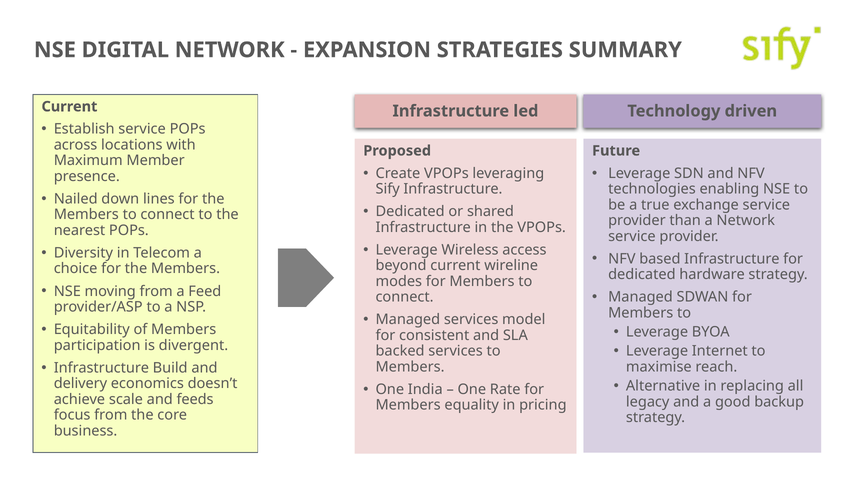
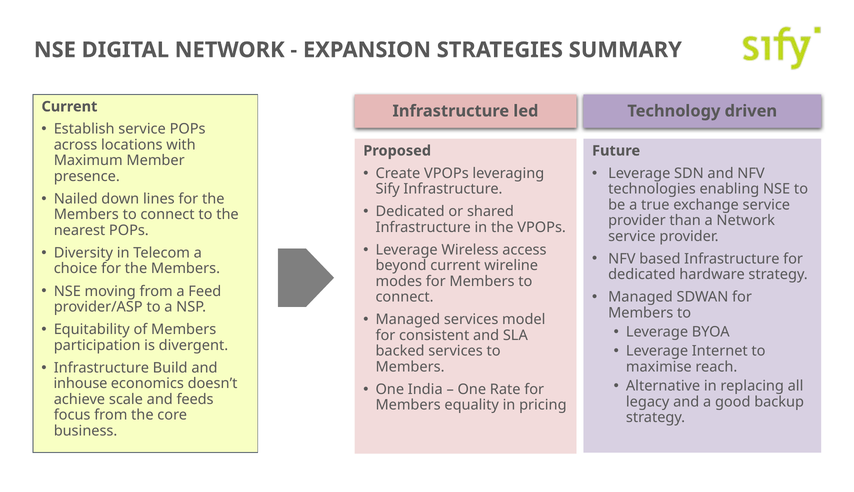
delivery: delivery -> inhouse
